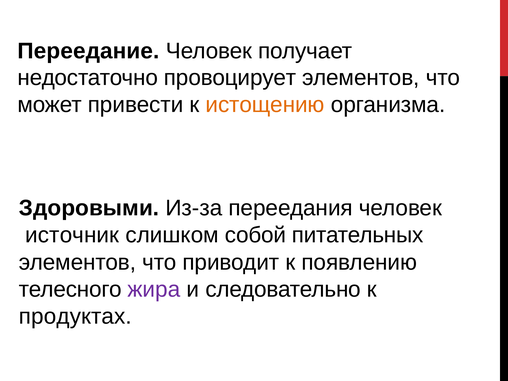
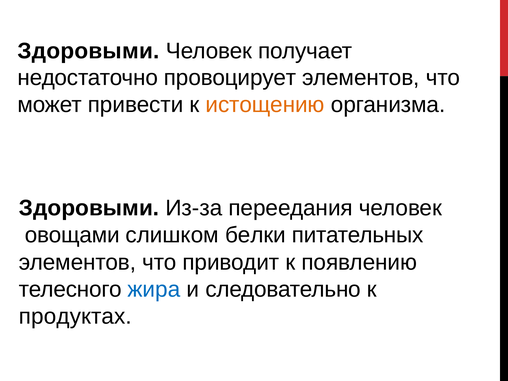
Переедание at (89, 51): Переедание -> Здоровыми
источник: источник -> овощами
собой: собой -> белки
жира colour: purple -> blue
